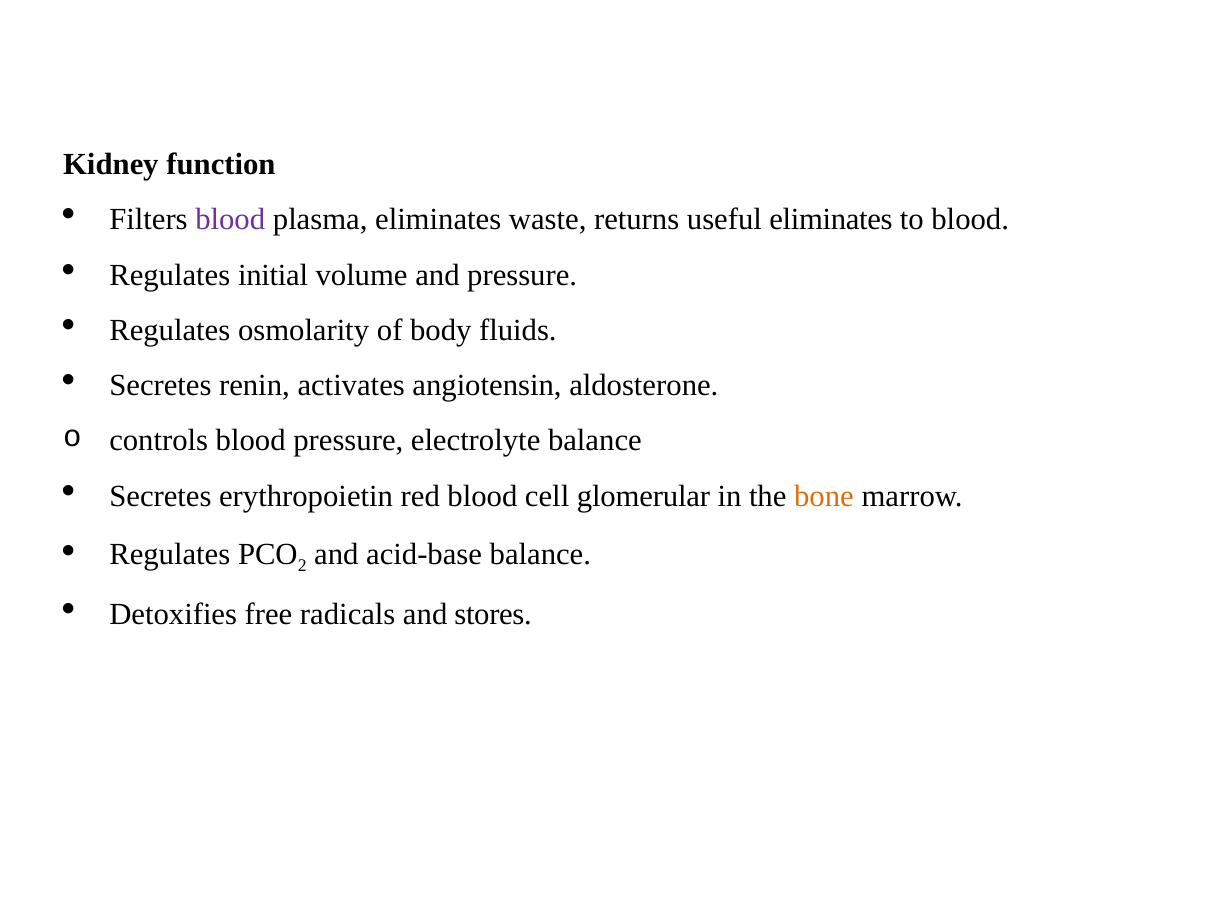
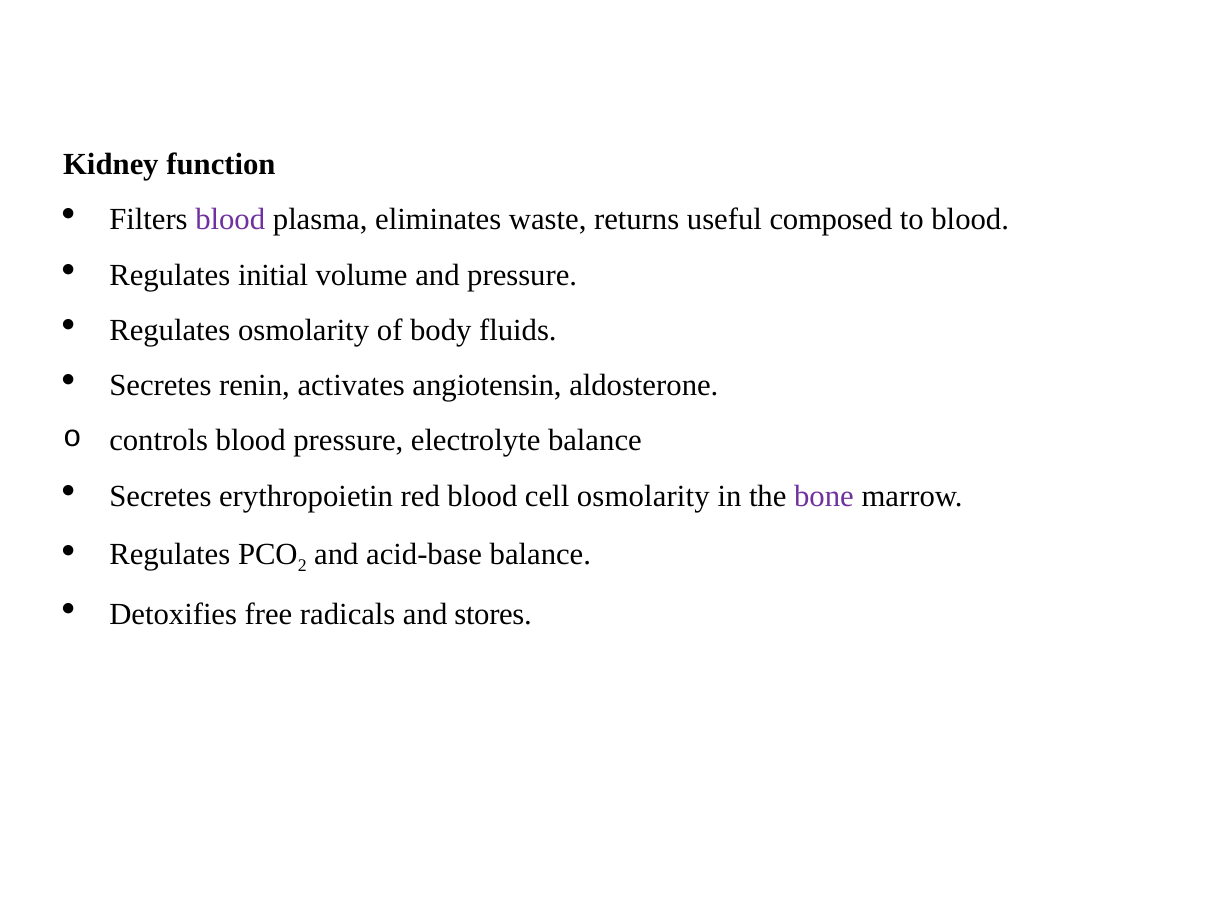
useful eliminates: eliminates -> composed
cell glomerular: glomerular -> osmolarity
bone colour: orange -> purple
